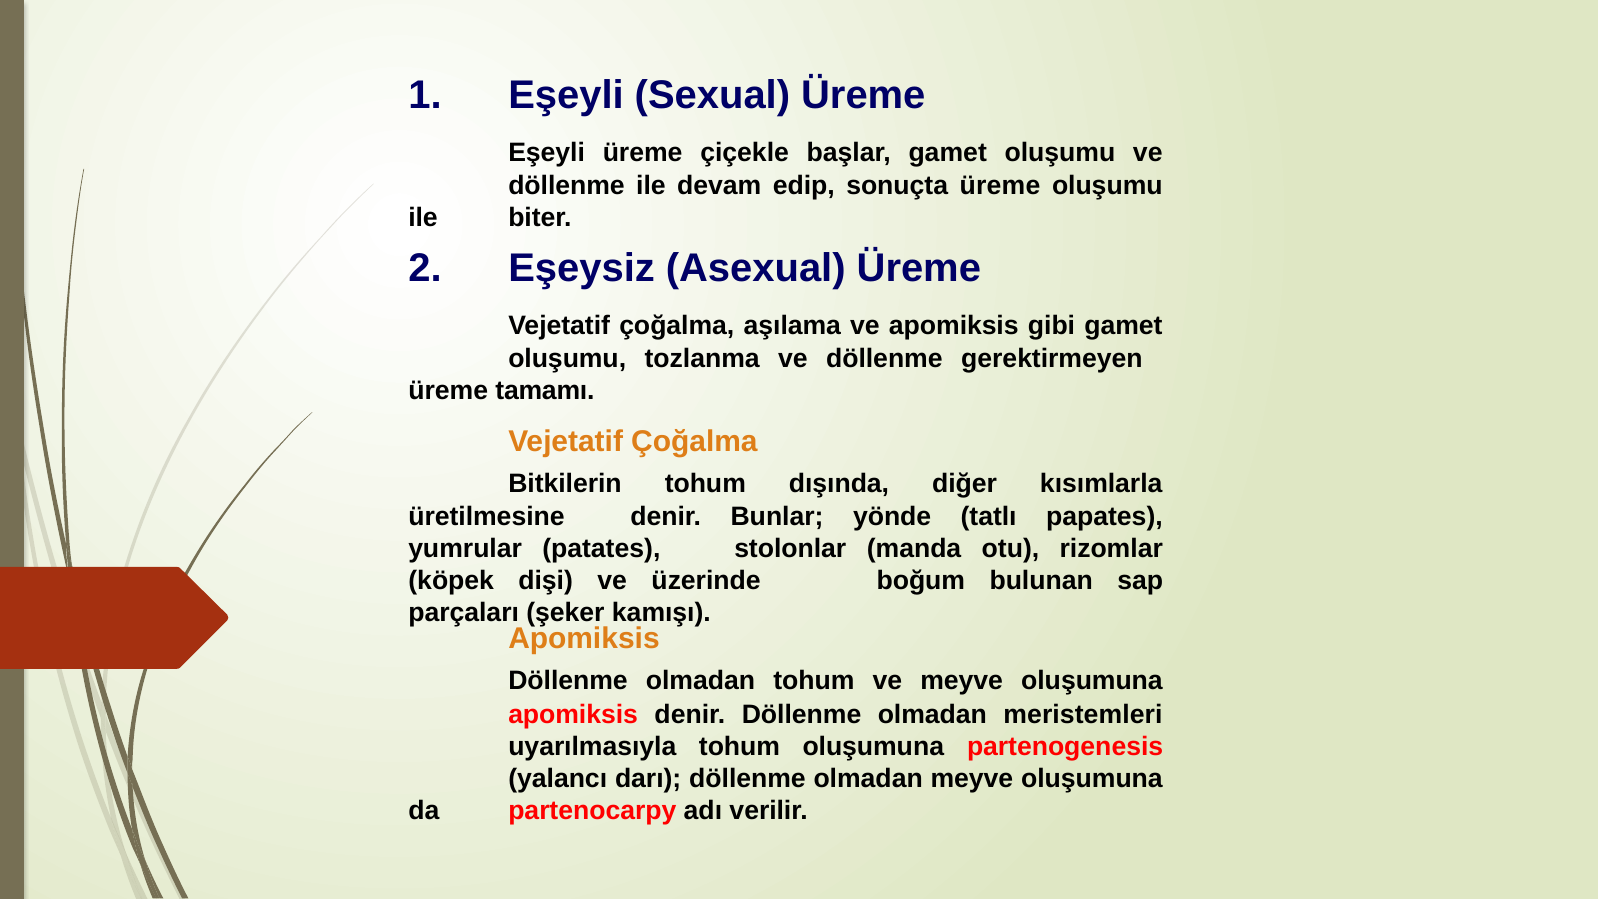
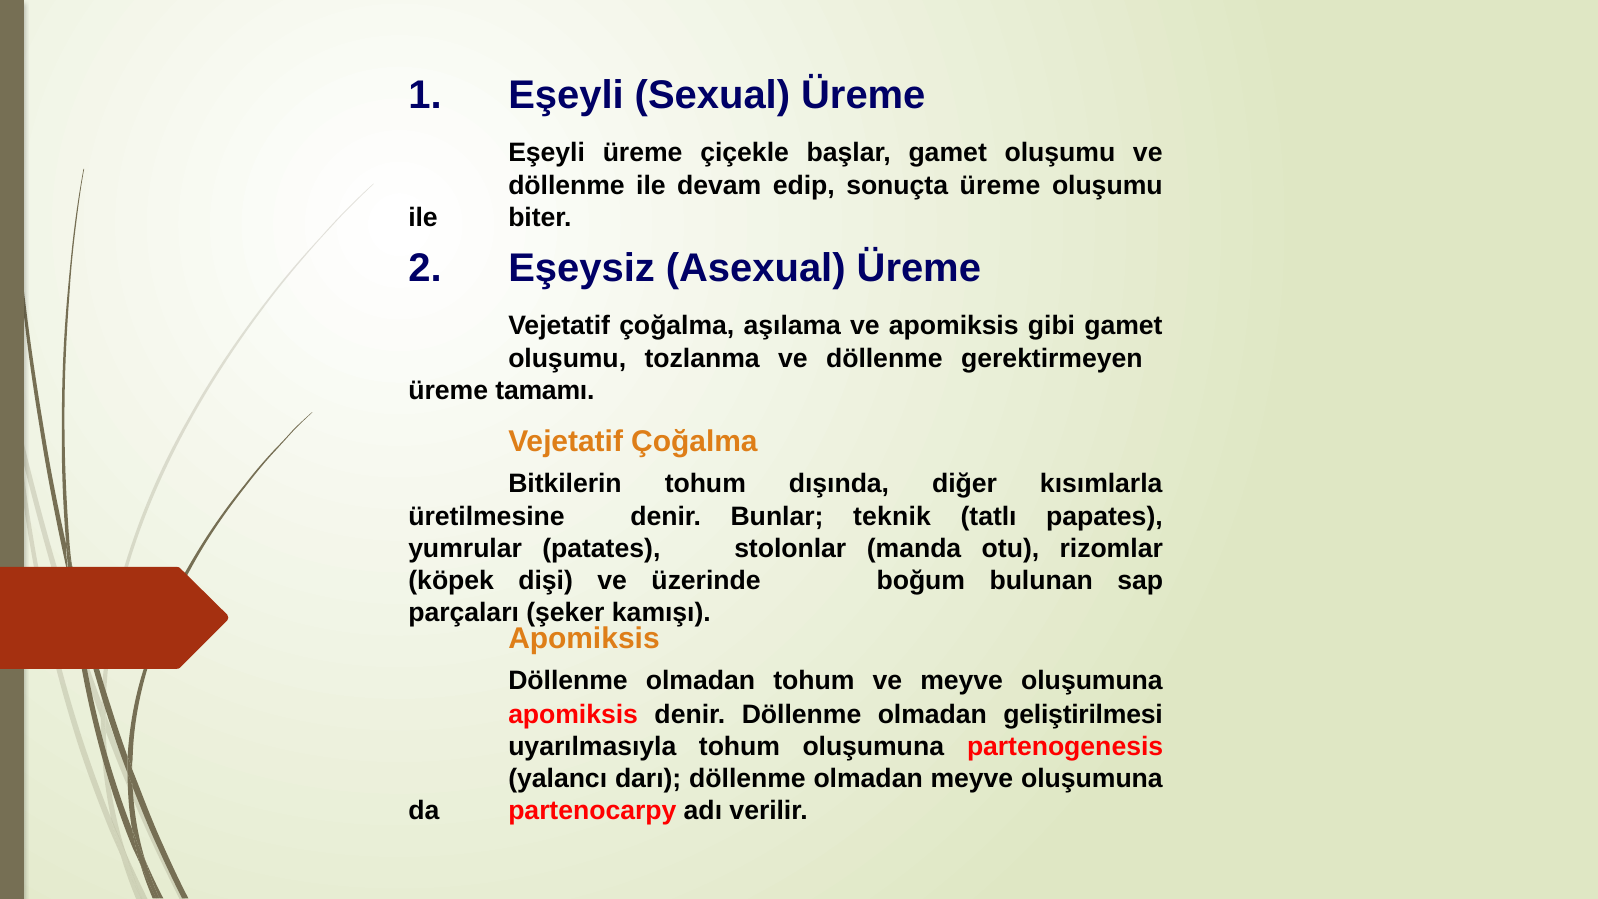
yönde: yönde -> teknik
meristemleri: meristemleri -> geliştirilmesi
